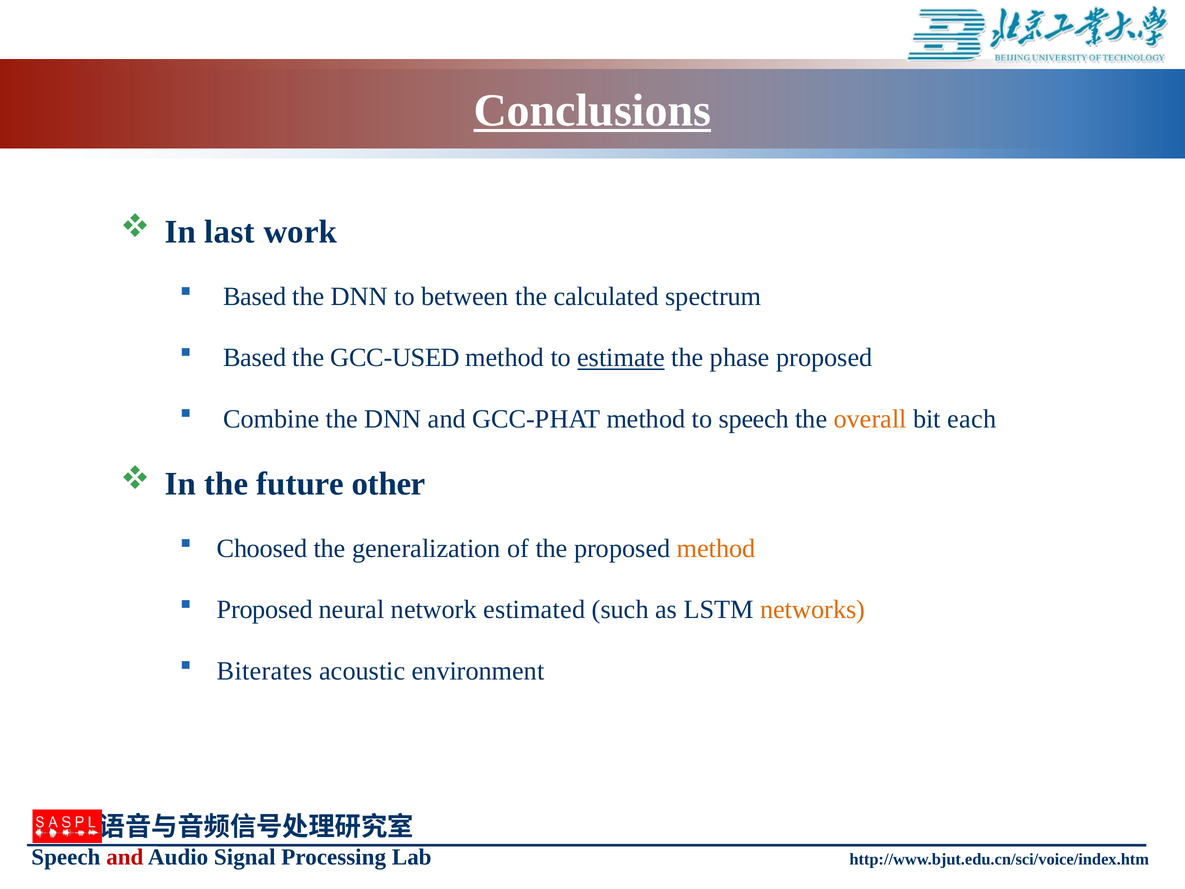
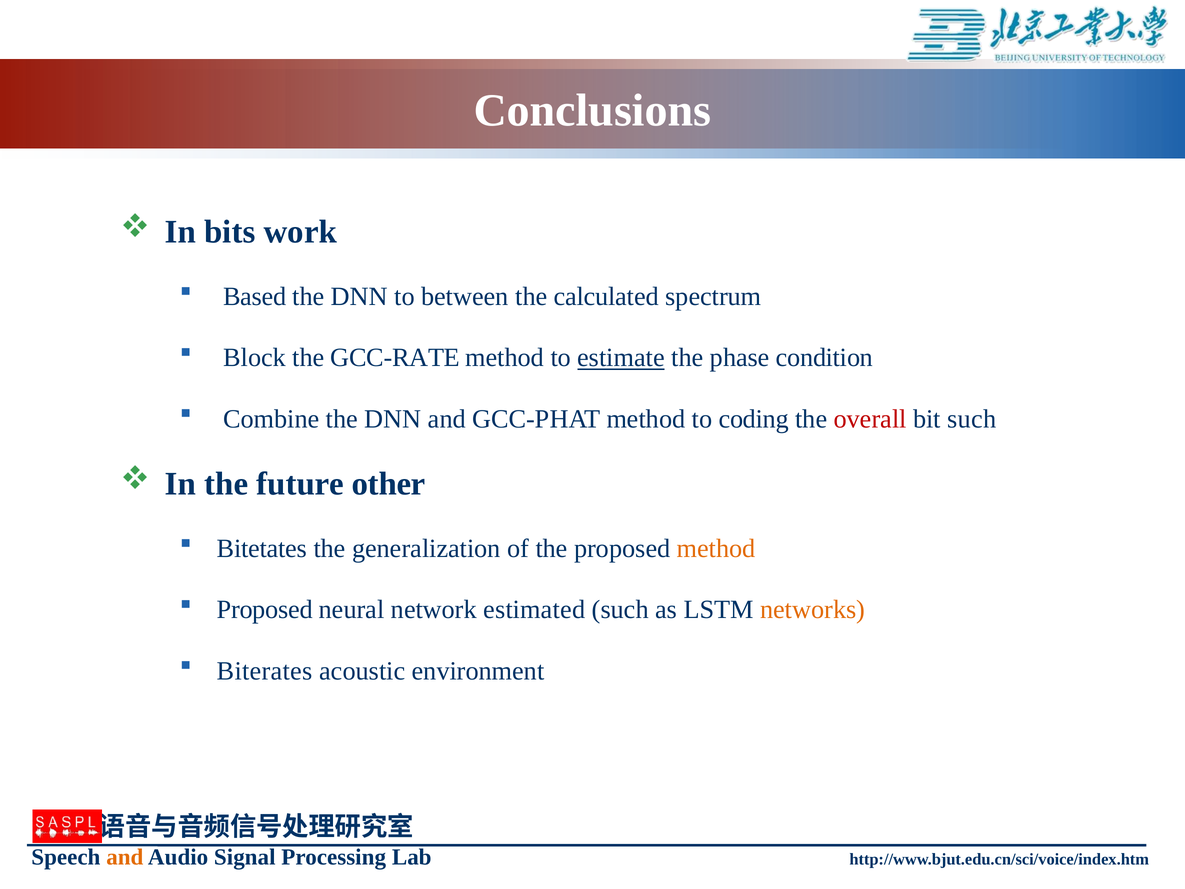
Conclusions underline: present -> none
last: last -> bits
Based at (255, 358): Based -> Block
GCC-USED: GCC-USED -> GCC-RATE
phase proposed: proposed -> condition
to speech: speech -> coding
overall colour: orange -> red
bit each: each -> such
Choosed: Choosed -> Bitetates
and at (125, 857) colour: red -> orange
